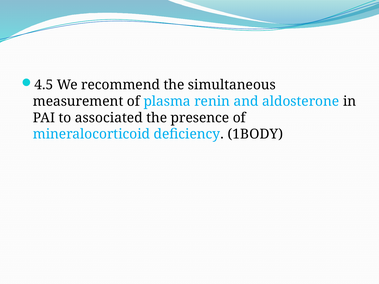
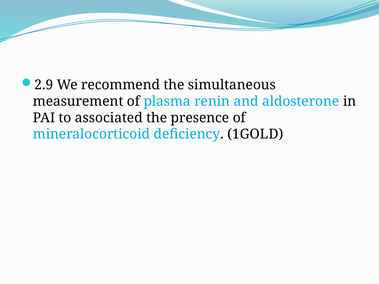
4.5: 4.5 -> 2.9
1BODY: 1BODY -> 1GOLD
